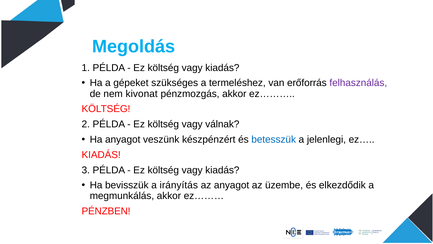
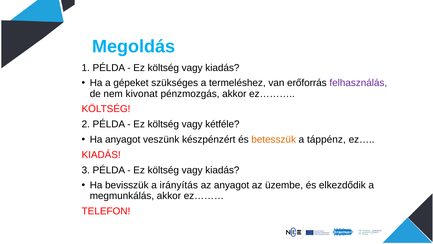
válnak: válnak -> kétféle
betesszük colour: blue -> orange
jelenlegi: jelenlegi -> táppénz
PÉNZBEN: PÉNZBEN -> TELEFON
